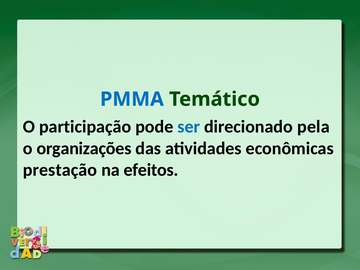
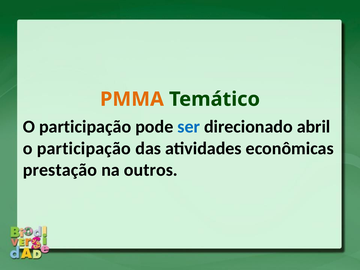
PMMA colour: blue -> orange
pela: pela -> abril
organizações at (84, 148): organizações -> participação
efeitos: efeitos -> outros
